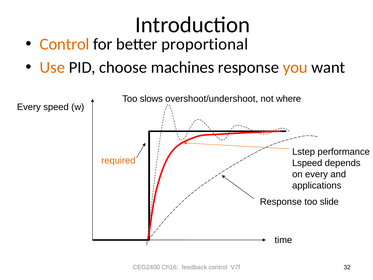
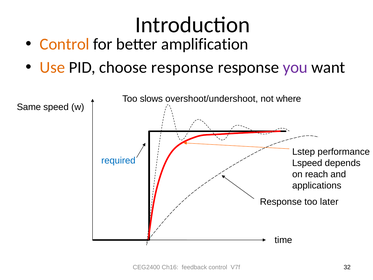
proportional: proportional -> amplification
choose machines: machines -> response
you colour: orange -> purple
Every at (29, 107): Every -> Same
required colour: orange -> blue
on every: every -> reach
slide: slide -> later
